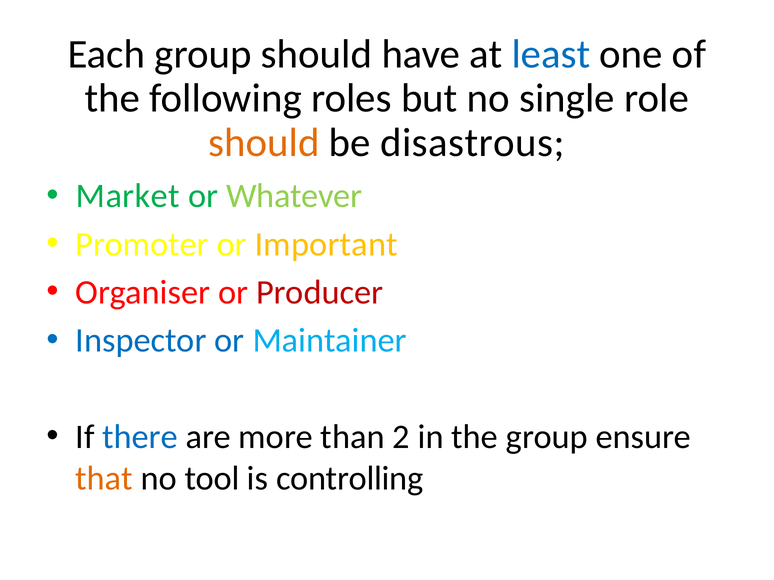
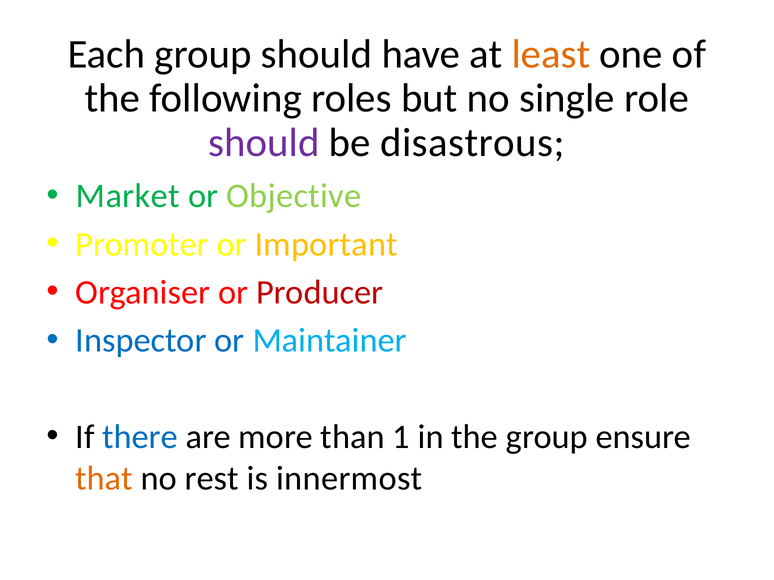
least colour: blue -> orange
should at (264, 143) colour: orange -> purple
Whatever: Whatever -> Objective
2: 2 -> 1
tool: tool -> rest
controlling: controlling -> innermost
